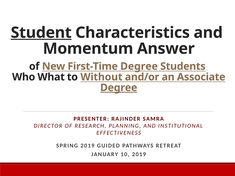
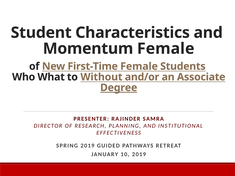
Student underline: present -> none
Momentum Answer: Answer -> Female
First-Time Degree: Degree -> Female
